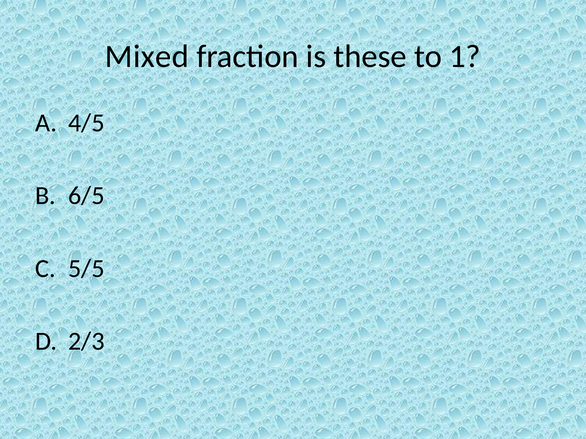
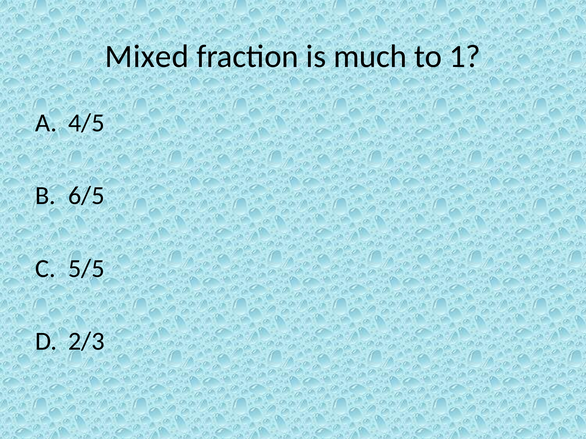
these: these -> much
